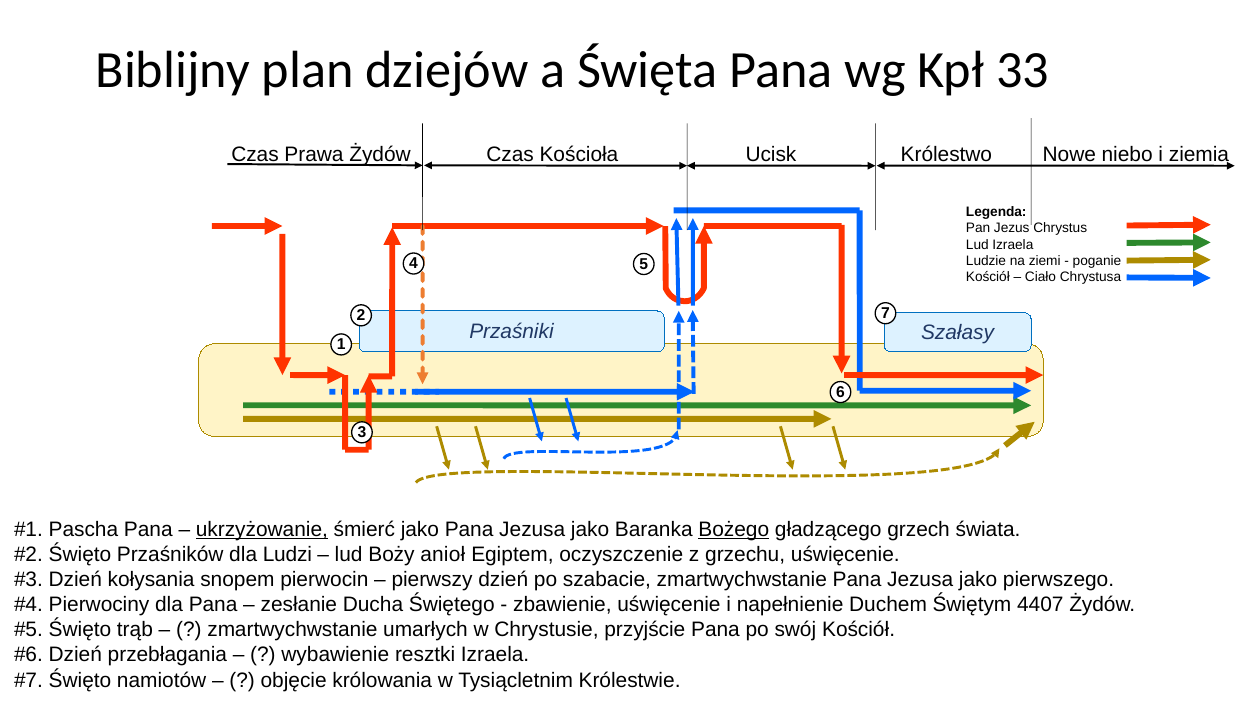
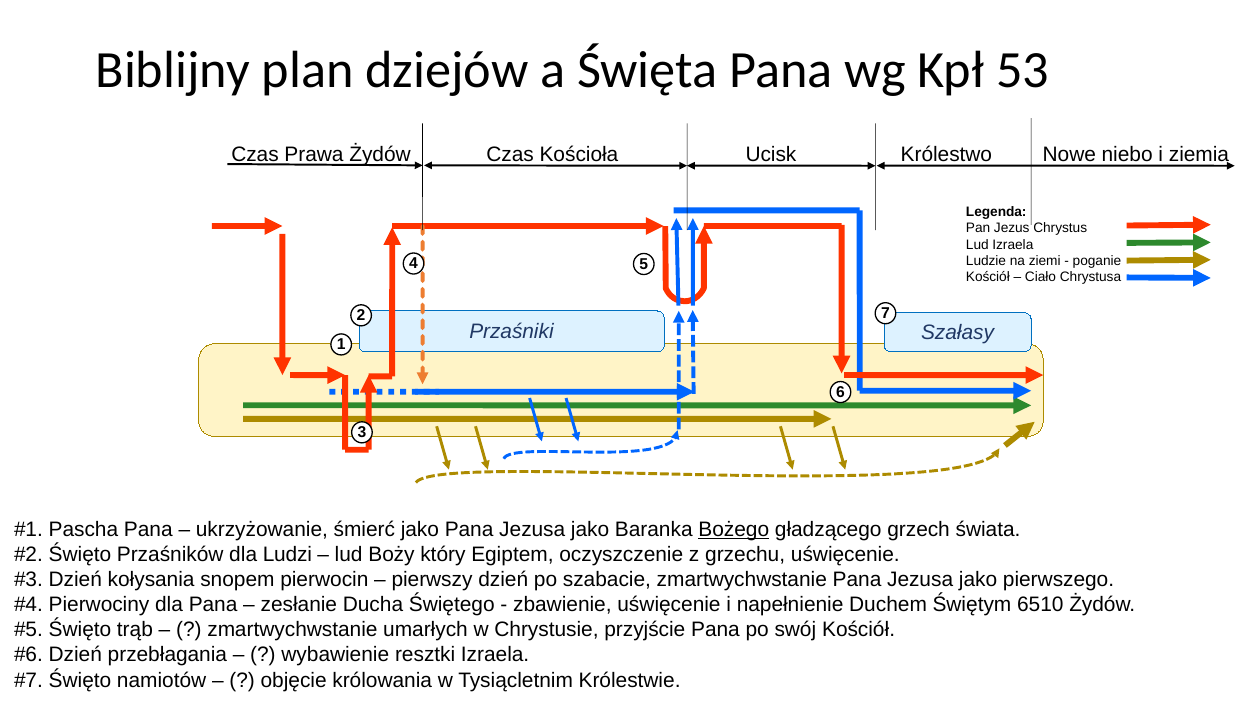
33: 33 -> 53
ukrzyżowanie underline: present -> none
anioł: anioł -> który
4407: 4407 -> 6510
